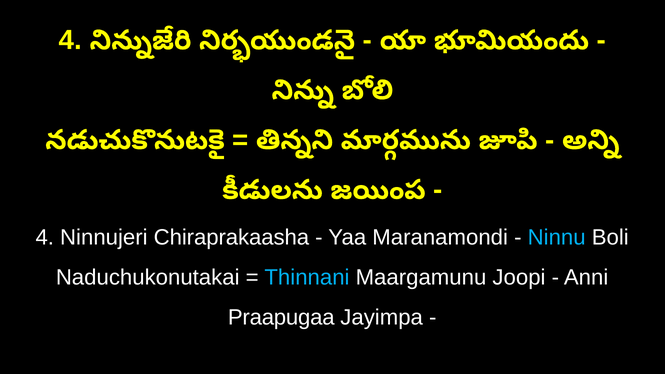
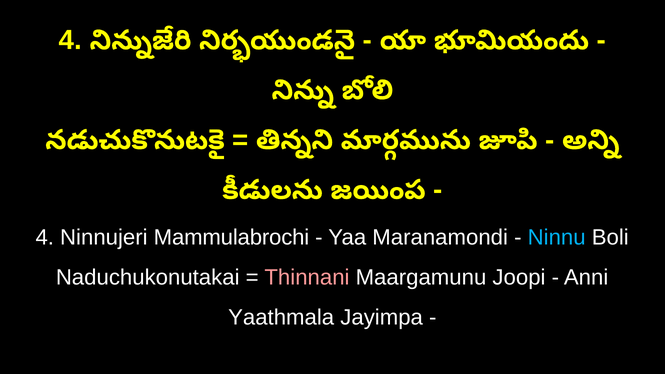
Chiraprakaasha: Chiraprakaasha -> Mammulabrochi
Thinnani colour: light blue -> pink
Praapugaa: Praapugaa -> Yaathmala
